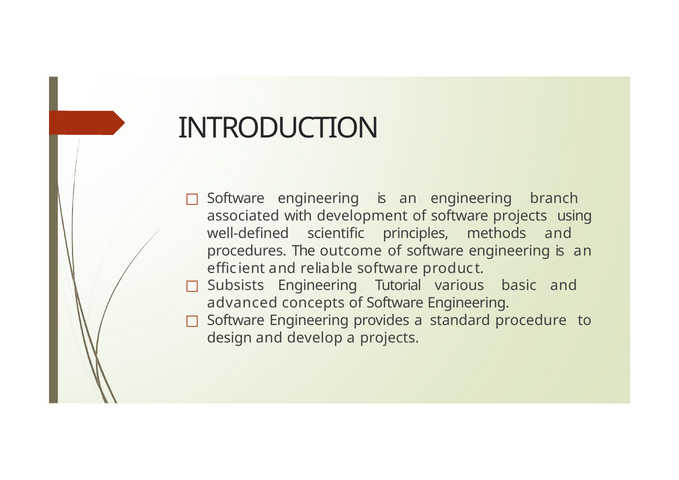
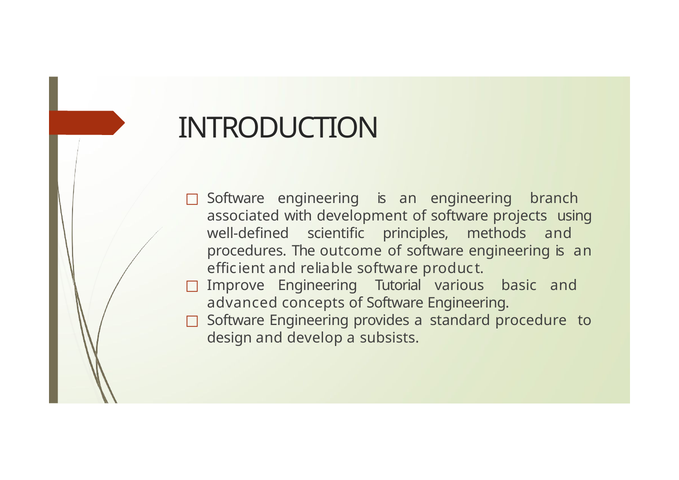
Subsists: Subsists -> Improve
a projects: projects -> subsists
